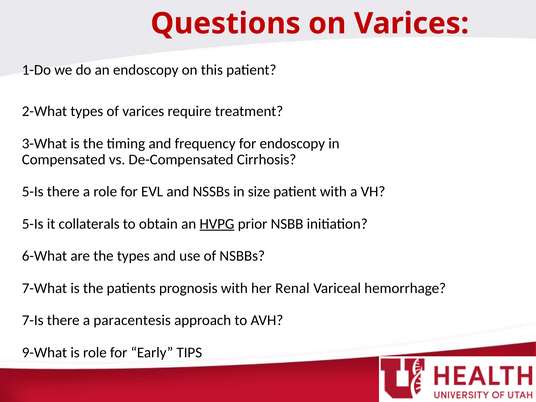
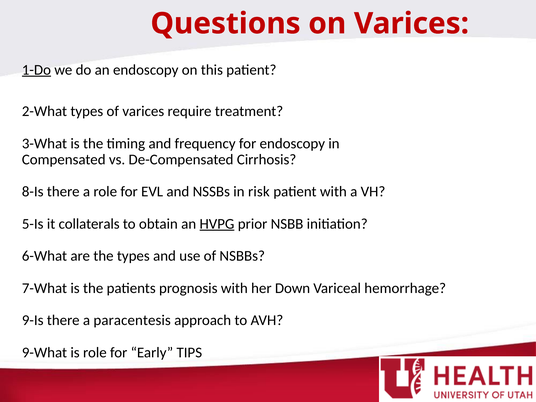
1-Do underline: none -> present
5-Is at (33, 192): 5-Is -> 8-Is
size: size -> risk
Renal: Renal -> Down
7-Is: 7-Is -> 9-Is
